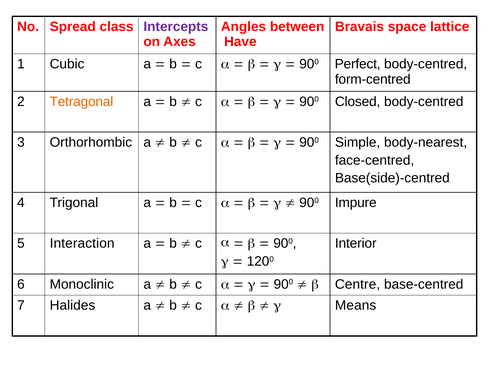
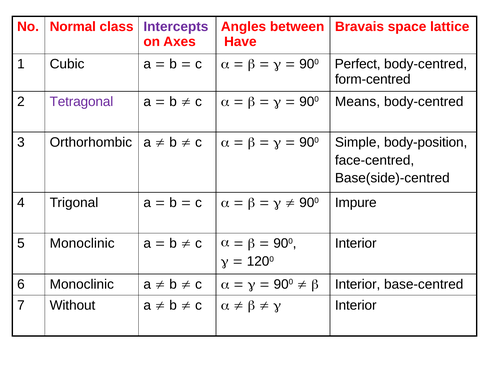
Spread: Spread -> Normal
Tetragonal colour: orange -> purple
Closed: Closed -> Means
body-nearest: body-nearest -> body-position
5 Interaction: Interaction -> Monoclinic
Centre at (358, 284): Centre -> Interior
Halides: Halides -> Without
Means at (356, 305): Means -> Interior
